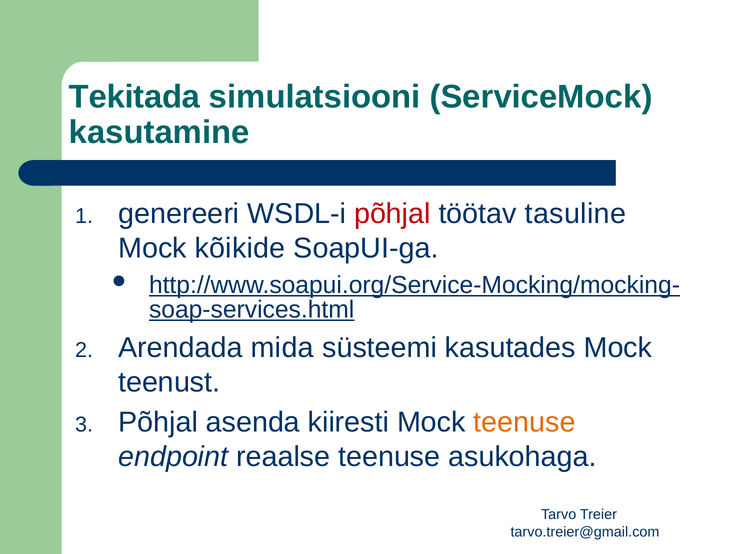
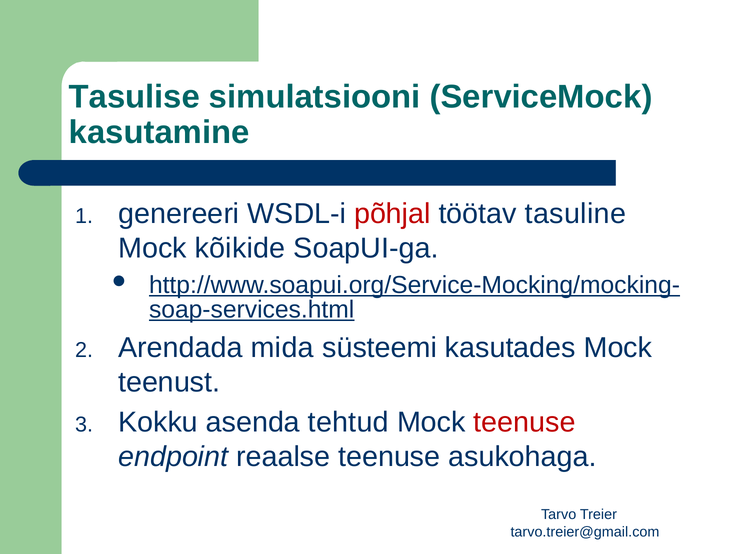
Tekitada: Tekitada -> Tasulise
Põhjal at (158, 423): Põhjal -> Kokku
kiiresti: kiiresti -> tehtud
teenuse at (525, 423) colour: orange -> red
